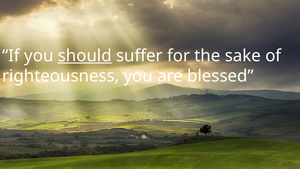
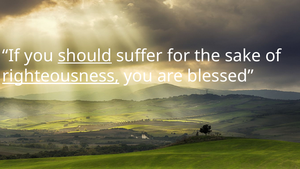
righteousness underline: none -> present
